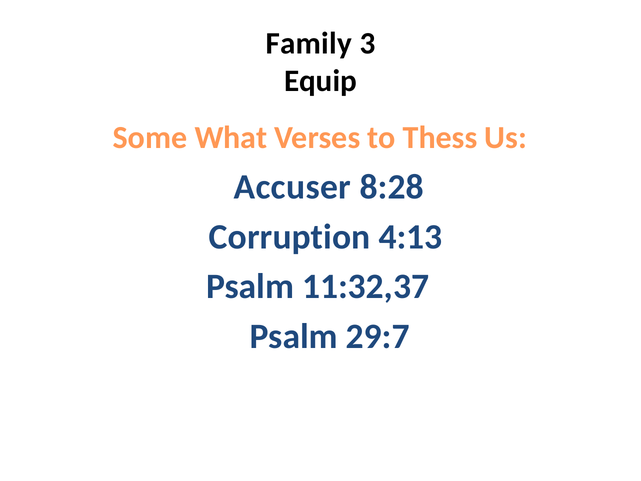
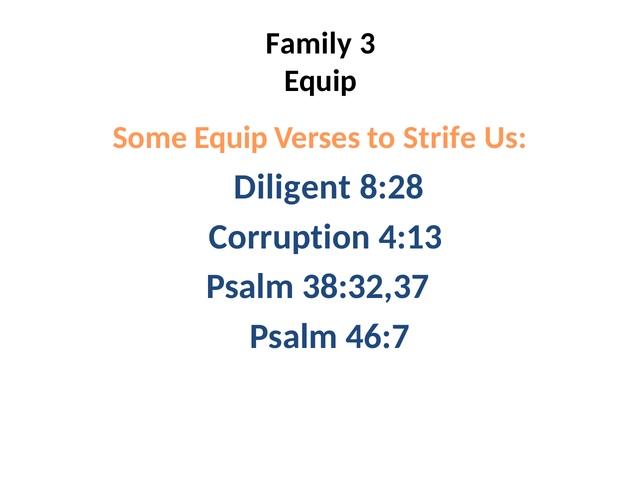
Some What: What -> Equip
Thess: Thess -> Strife
Accuser: Accuser -> Diligent
11:32,37: 11:32,37 -> 38:32,37
29:7: 29:7 -> 46:7
